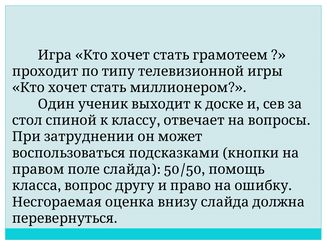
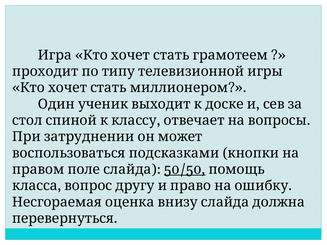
50/50 underline: none -> present
